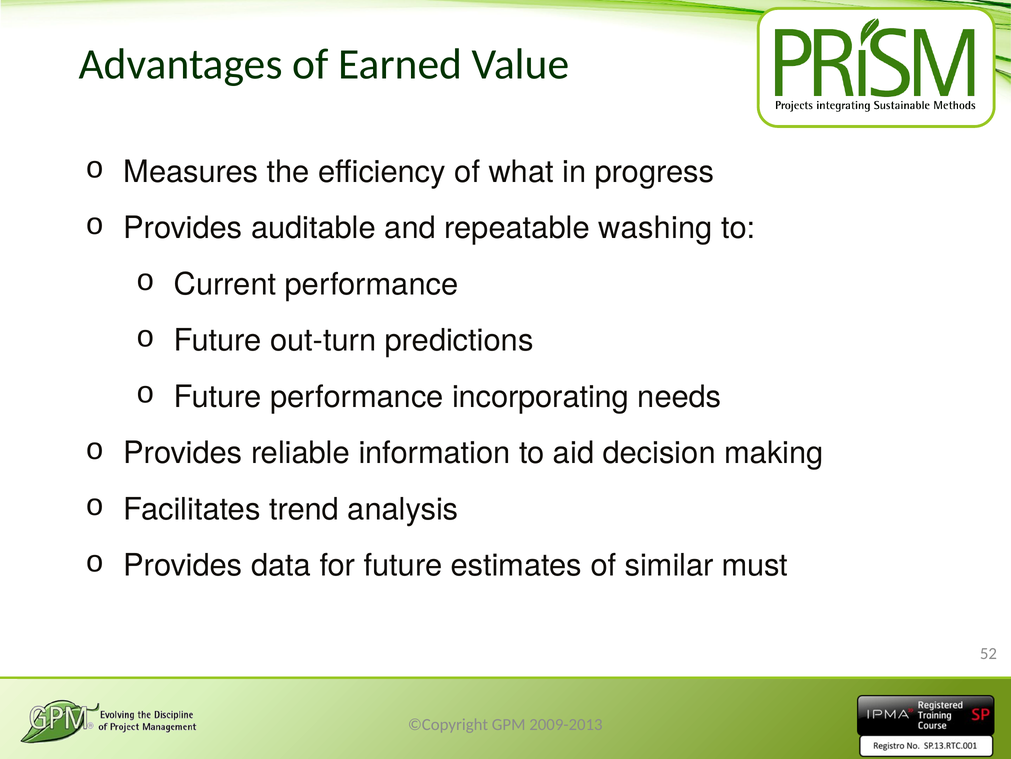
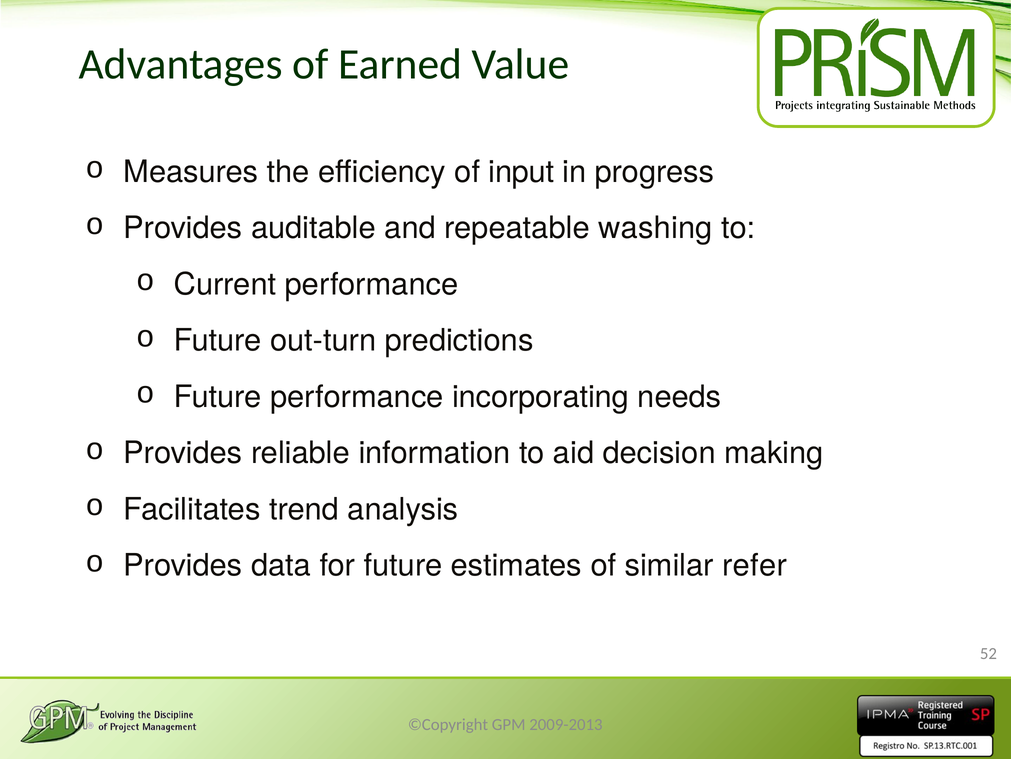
what: what -> input
must: must -> refer
